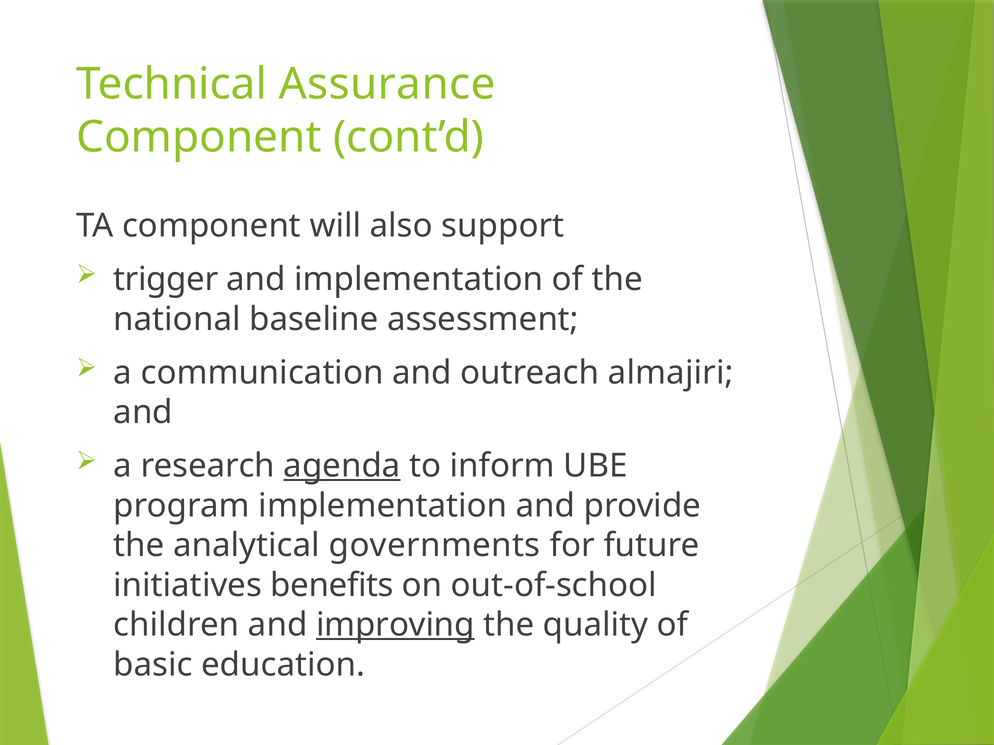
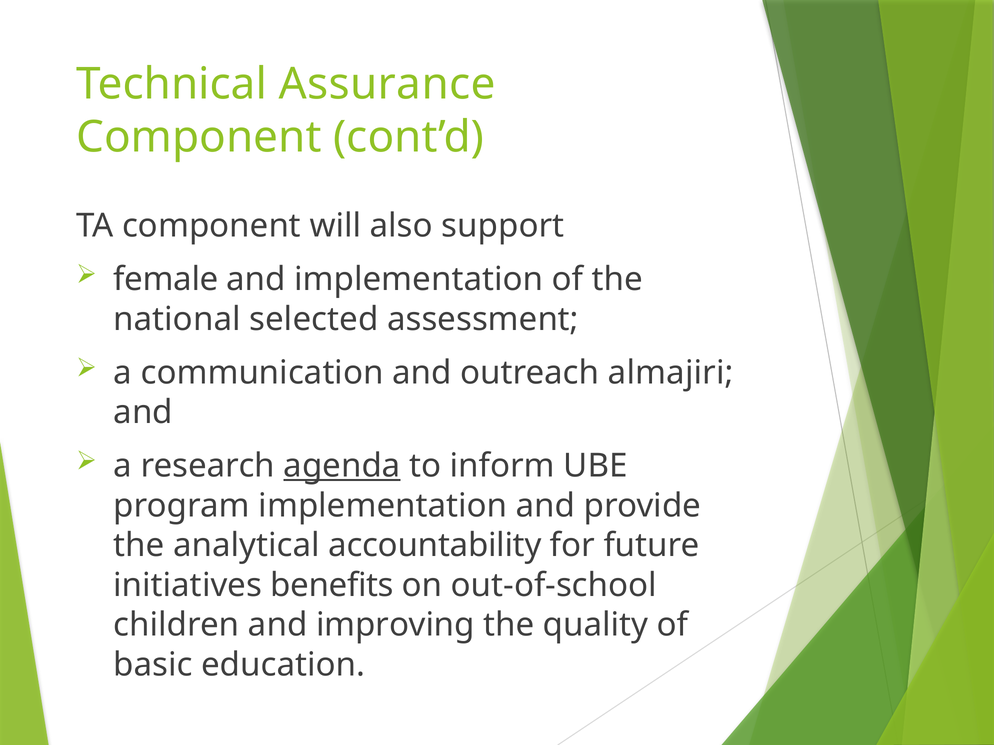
trigger: trigger -> female
baseline: baseline -> selected
governments: governments -> accountability
improving underline: present -> none
